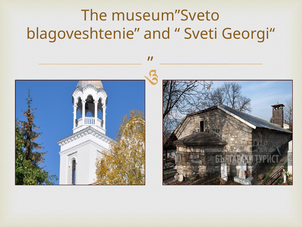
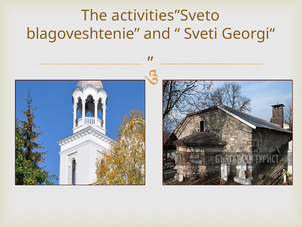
museum”Sveto: museum”Sveto -> activities”Sveto
